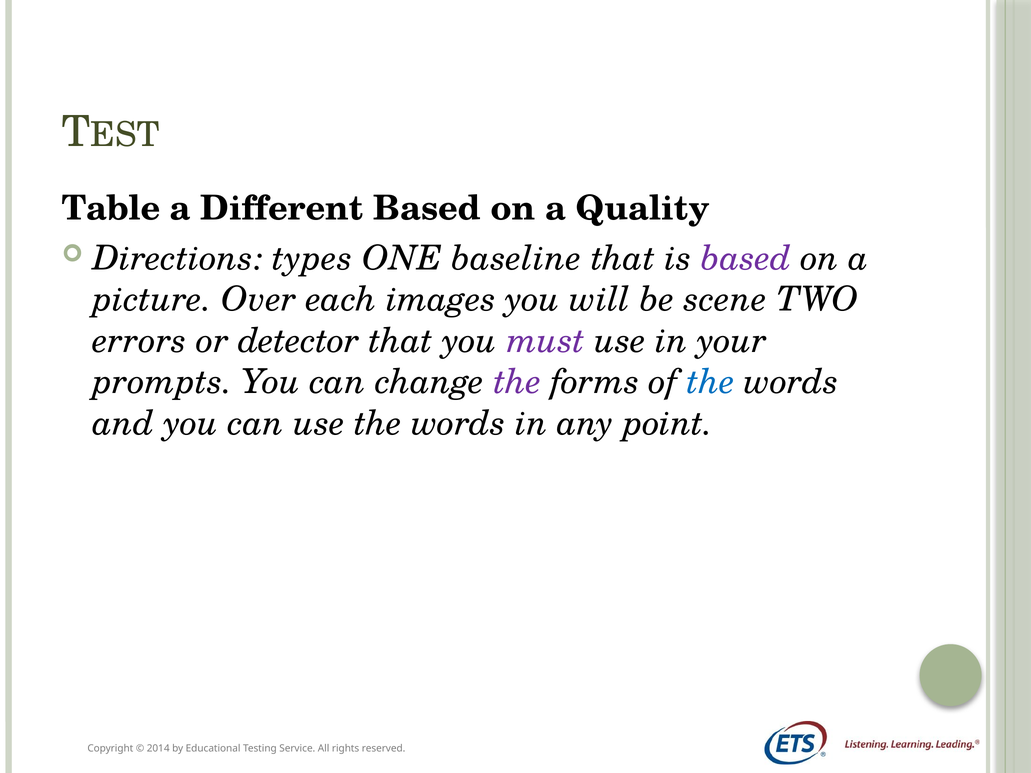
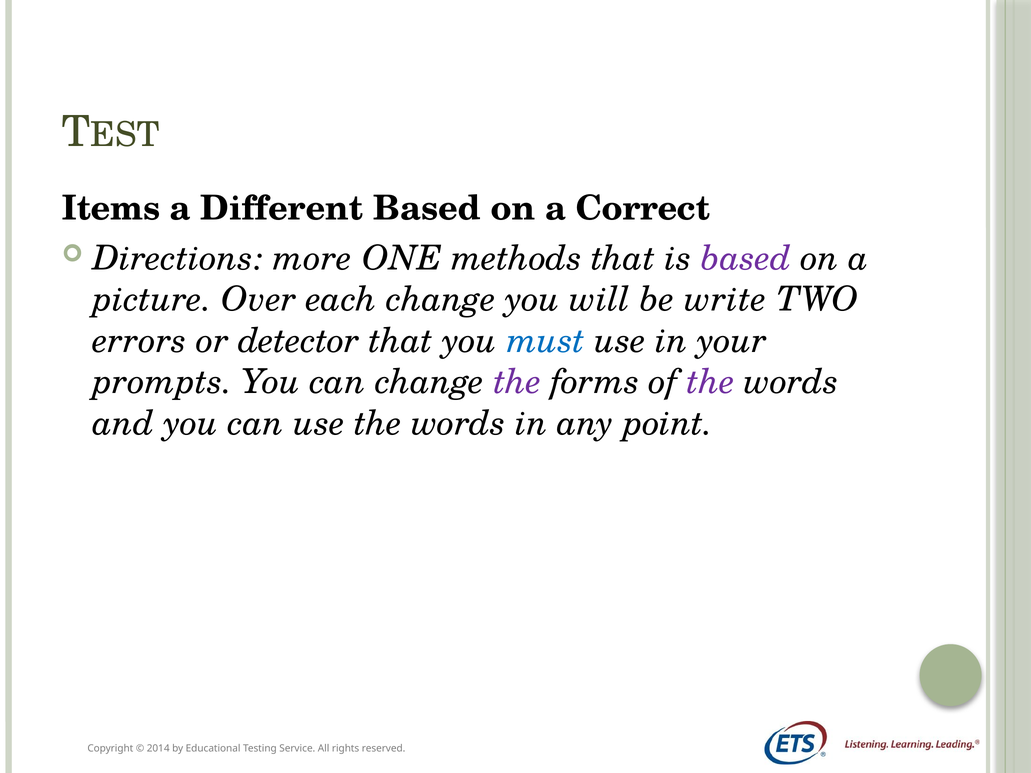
Table: Table -> Items
Quality: Quality -> Correct
types: types -> more
baseline: baseline -> methods
each images: images -> change
scene: scene -> write
must colour: purple -> blue
the at (711, 382) colour: blue -> purple
